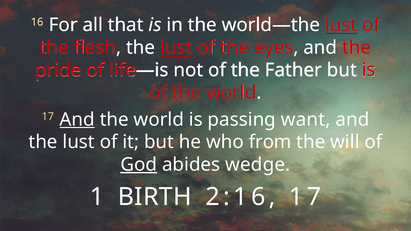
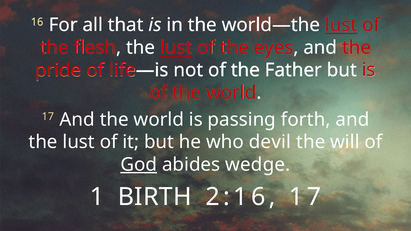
And at (77, 120) underline: present -> none
want: want -> forth
from: from -> devil
